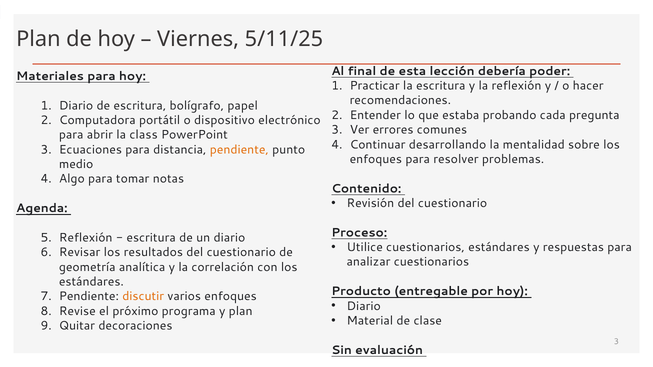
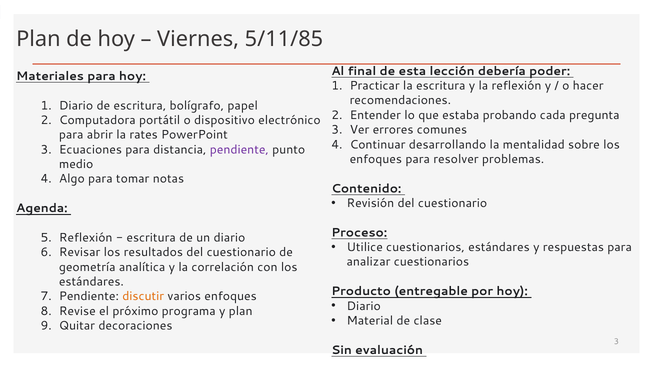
5/11/25: 5/11/25 -> 5/11/85
class: class -> rates
pendiente at (239, 150) colour: orange -> purple
